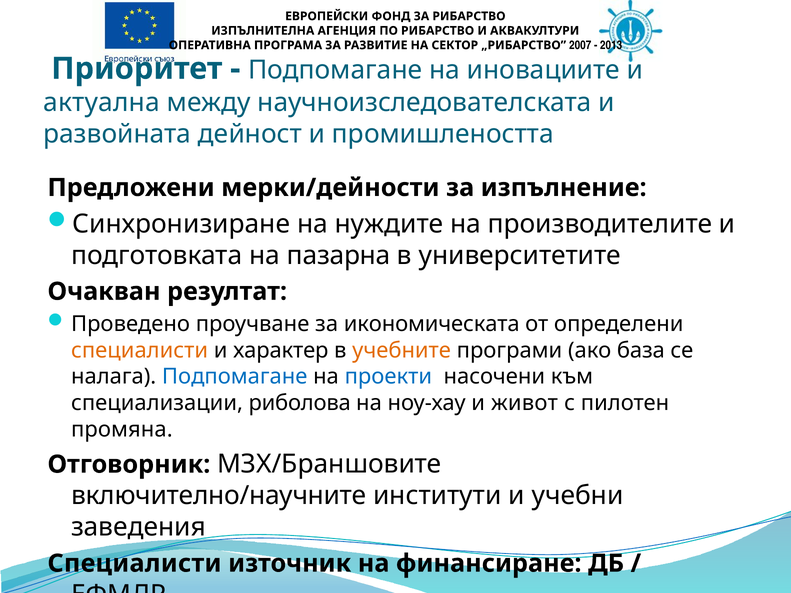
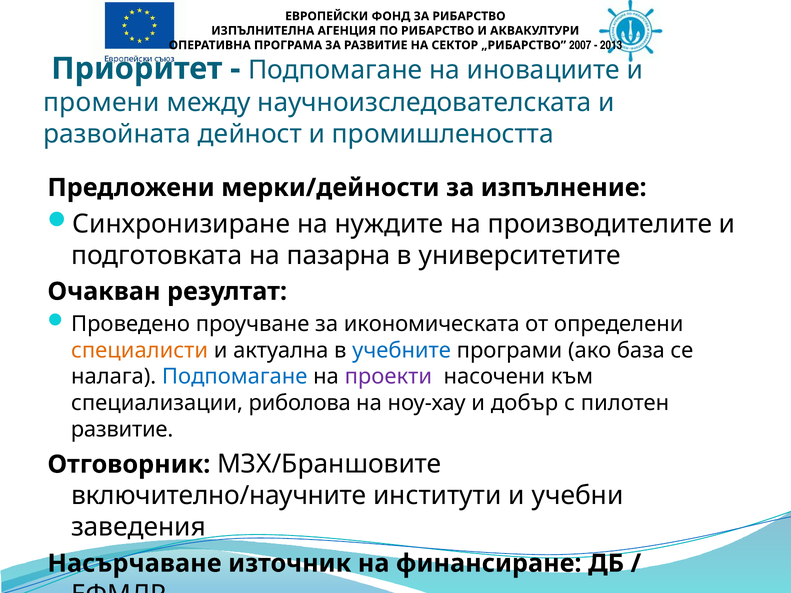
актуална: актуална -> промени
характер: характер -> актуална
учебните colour: orange -> blue
проекти colour: blue -> purple
живот: живот -> добър
промяна at (122, 430): промяна -> развитие
Специалисти at (134, 564): Специалисти -> Насърчаване
